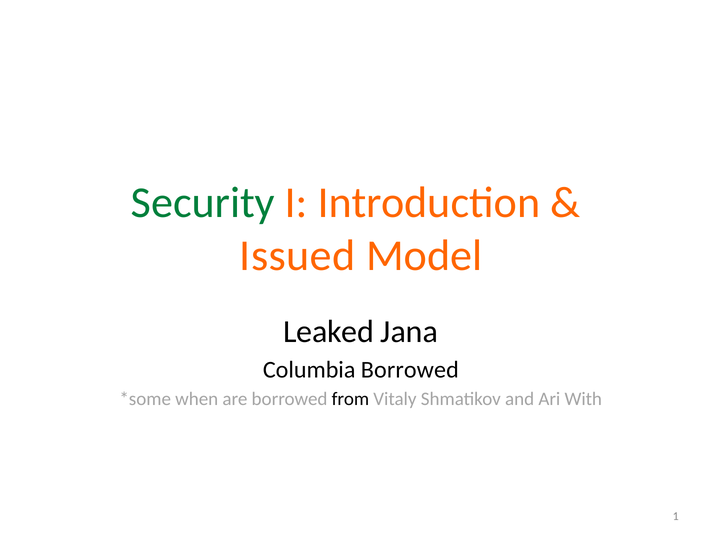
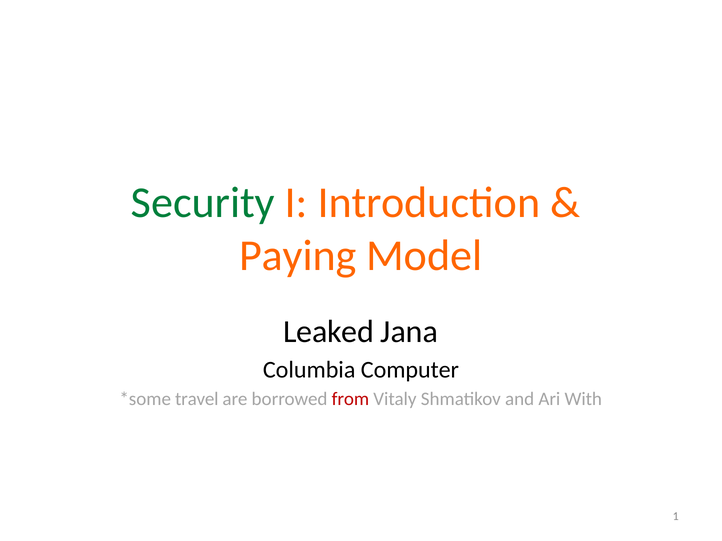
Issued: Issued -> Paying
Columbia Borrowed: Borrowed -> Computer
when: when -> travel
from colour: black -> red
